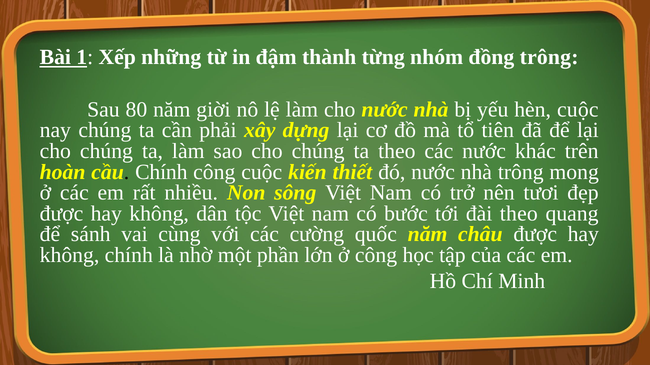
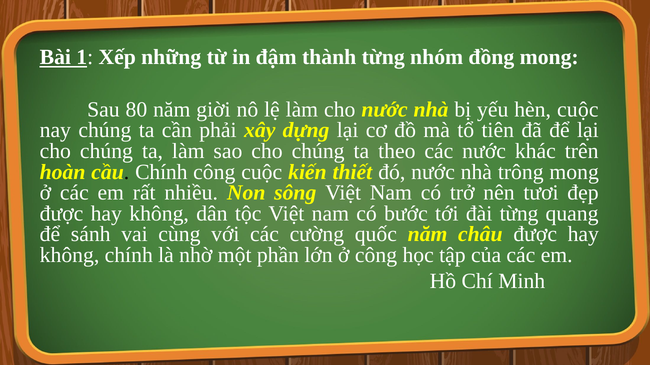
đồng trông: trông -> mong
đài theo: theo -> từng
